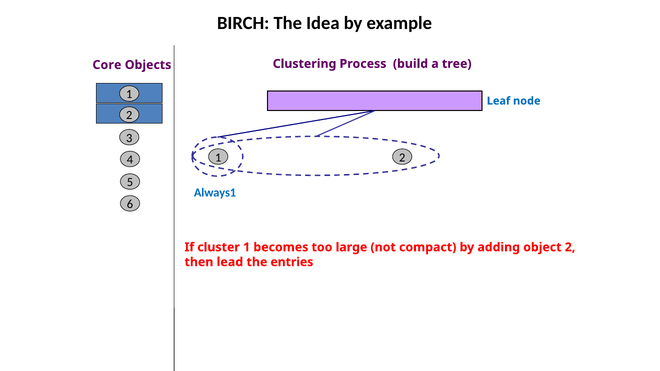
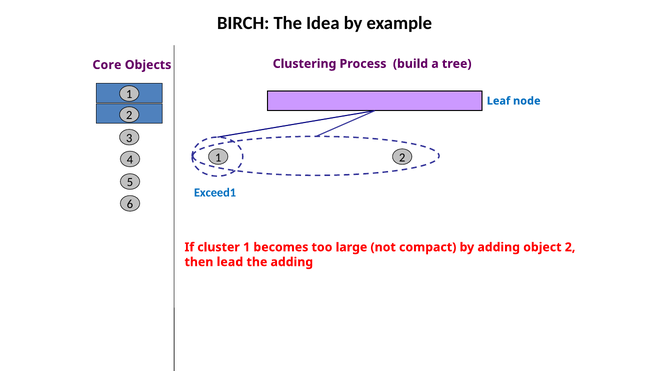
Always1: Always1 -> Exceed1
the entries: entries -> adding
